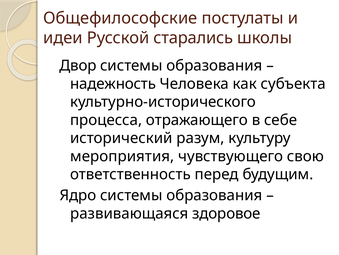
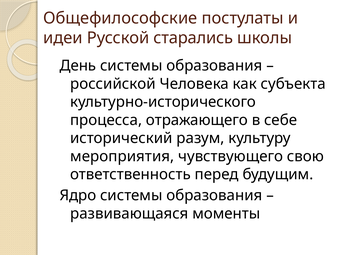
Двор: Двор -> День
надежность: надежность -> российской
здоровое: здоровое -> моменты
